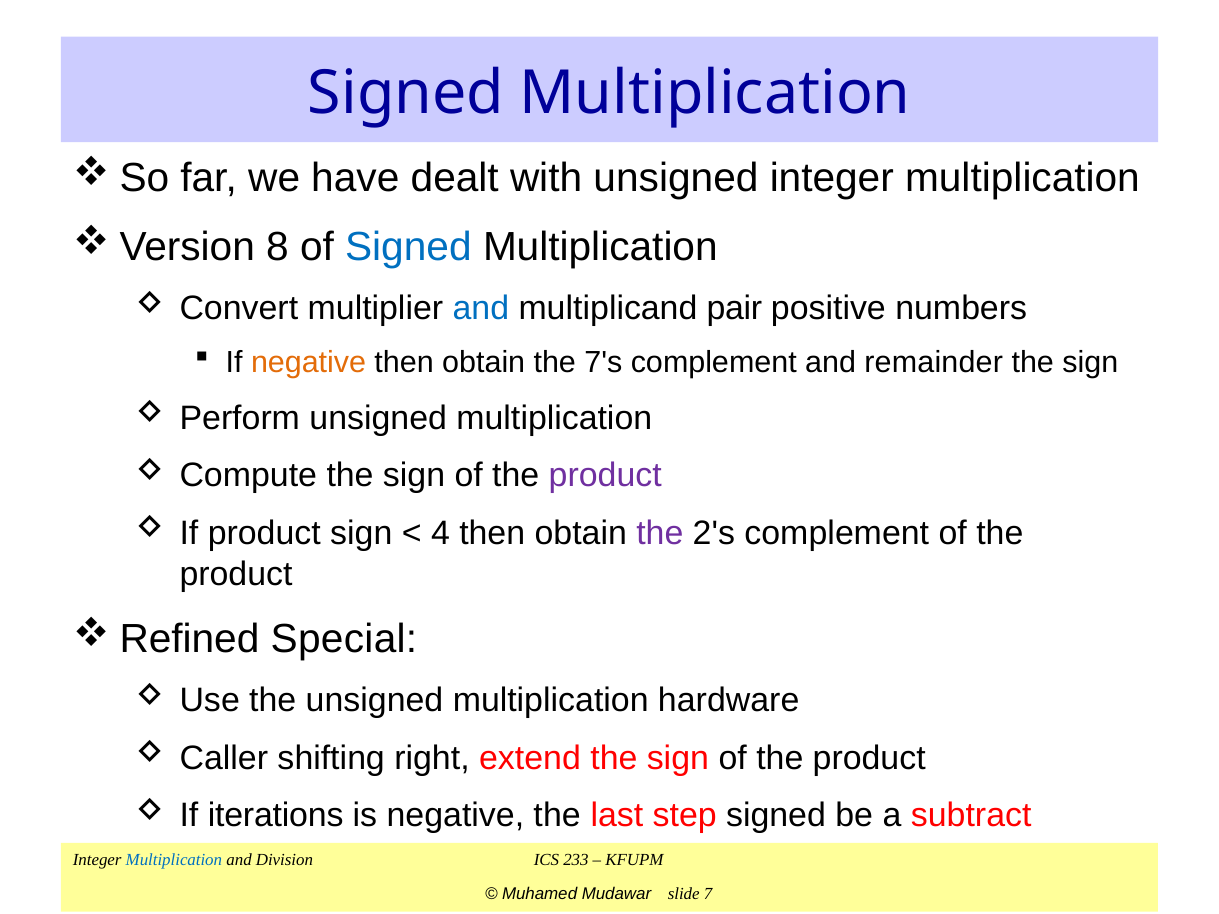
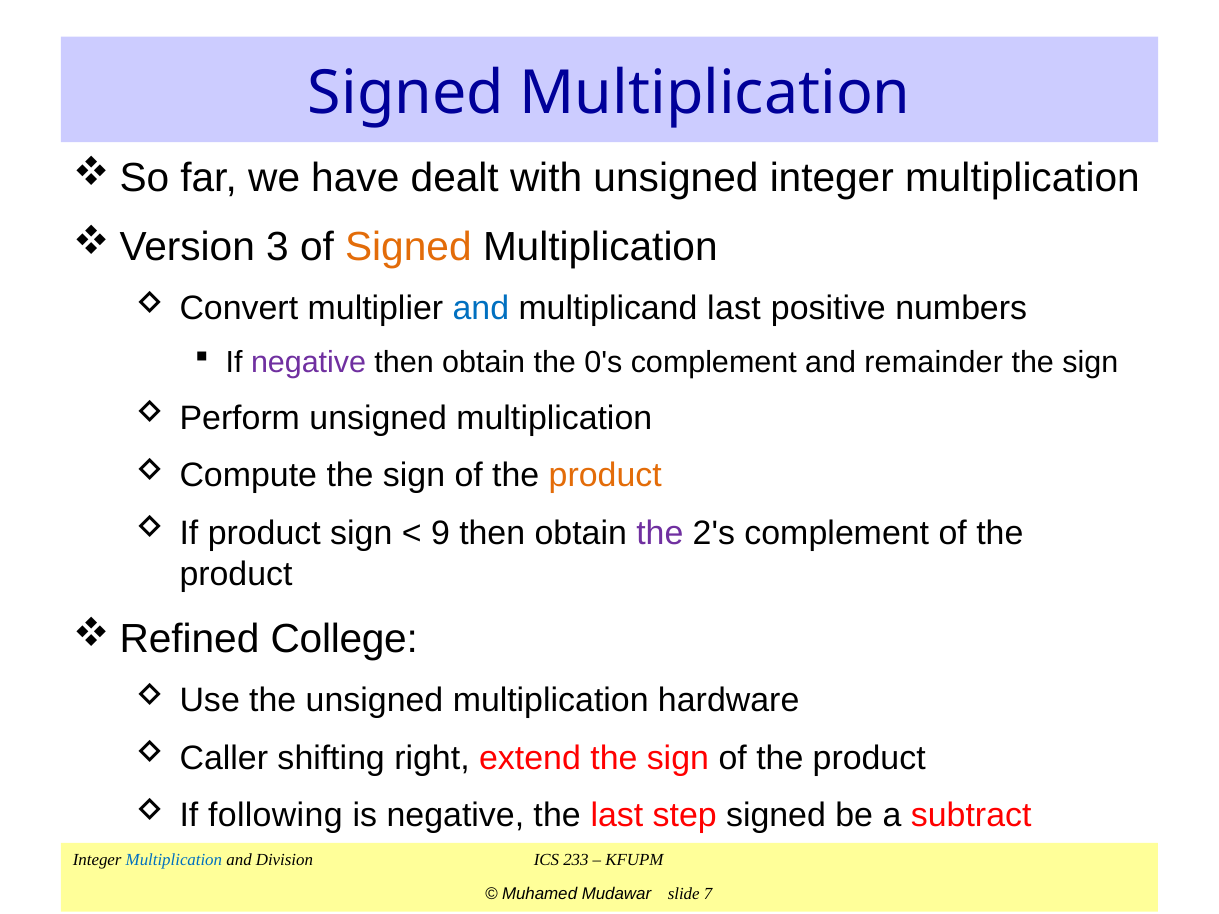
8: 8 -> 3
Signed at (408, 248) colour: blue -> orange
multiplicand pair: pair -> last
negative at (309, 362) colour: orange -> purple
7's: 7's -> 0's
product at (605, 476) colour: purple -> orange
4: 4 -> 9
Special: Special -> College
iterations: iterations -> following
